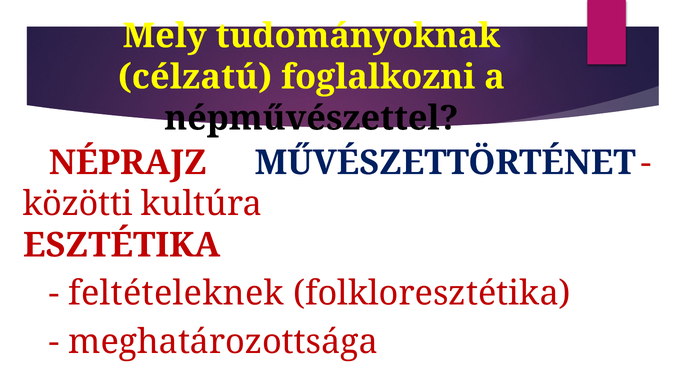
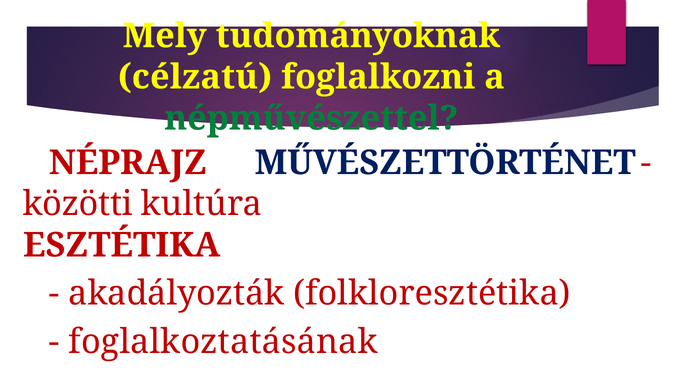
népművészettel colour: black -> green
feltételeknek: feltételeknek -> akadályozták
meghatározottsága: meghatározottsága -> foglalkoztatásának
